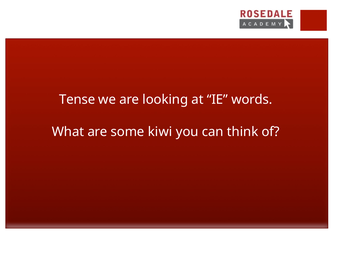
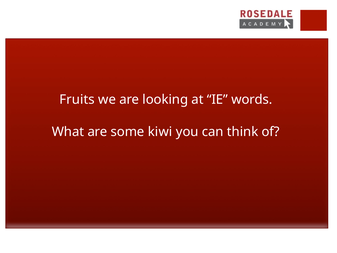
Tense: Tense -> Fruits
